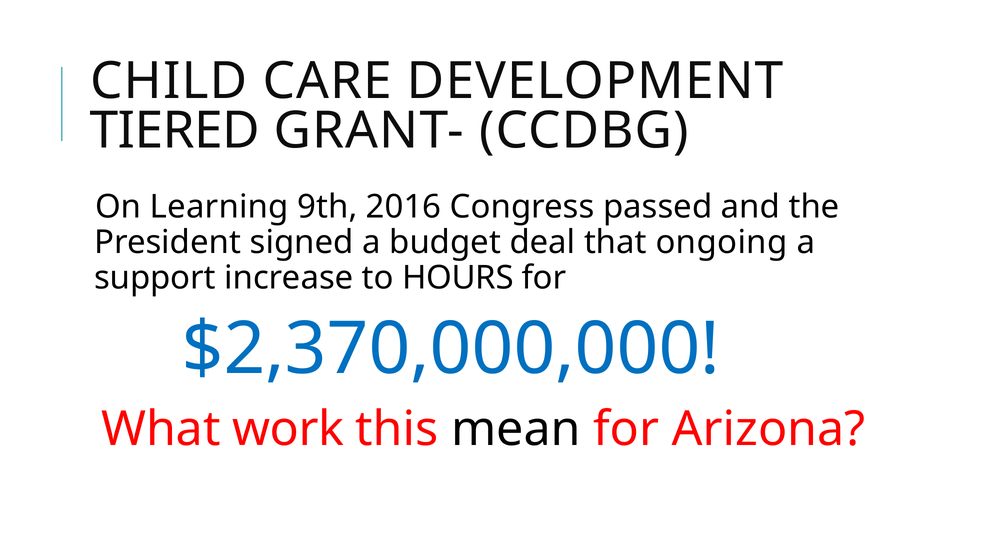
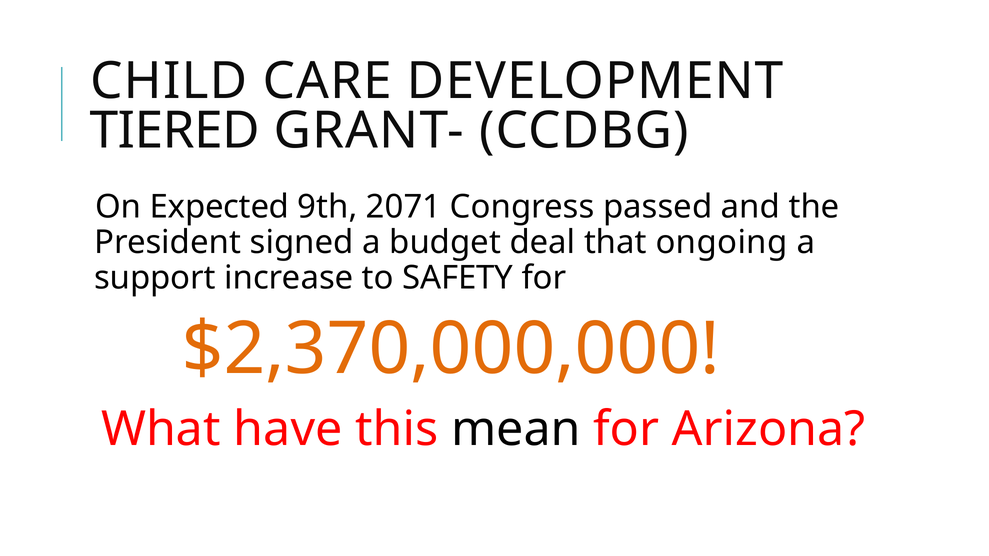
Learning: Learning -> Expected
2016: 2016 -> 2071
HOURS: HOURS -> SAFETY
$2,370,000,000 colour: blue -> orange
work: work -> have
